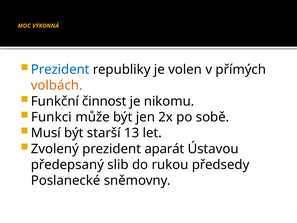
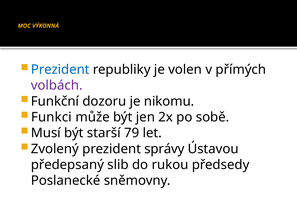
volbách colour: orange -> purple
činnost: činnost -> dozoru
13: 13 -> 79
aparát: aparát -> správy
